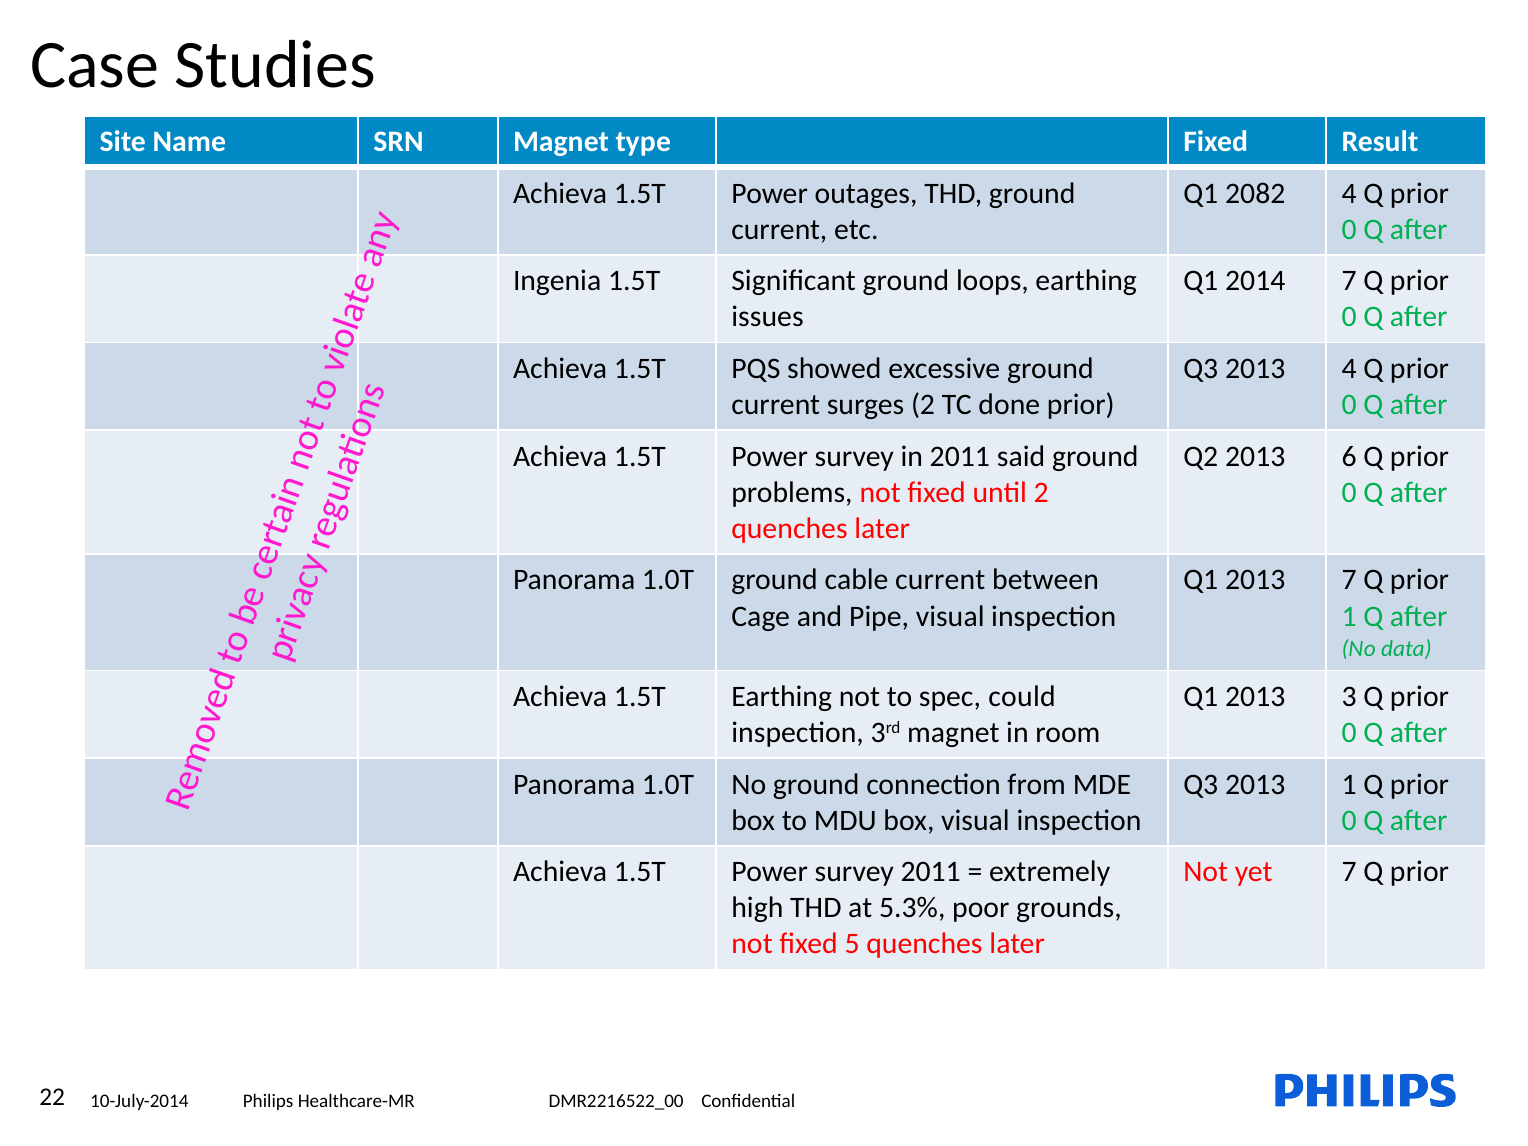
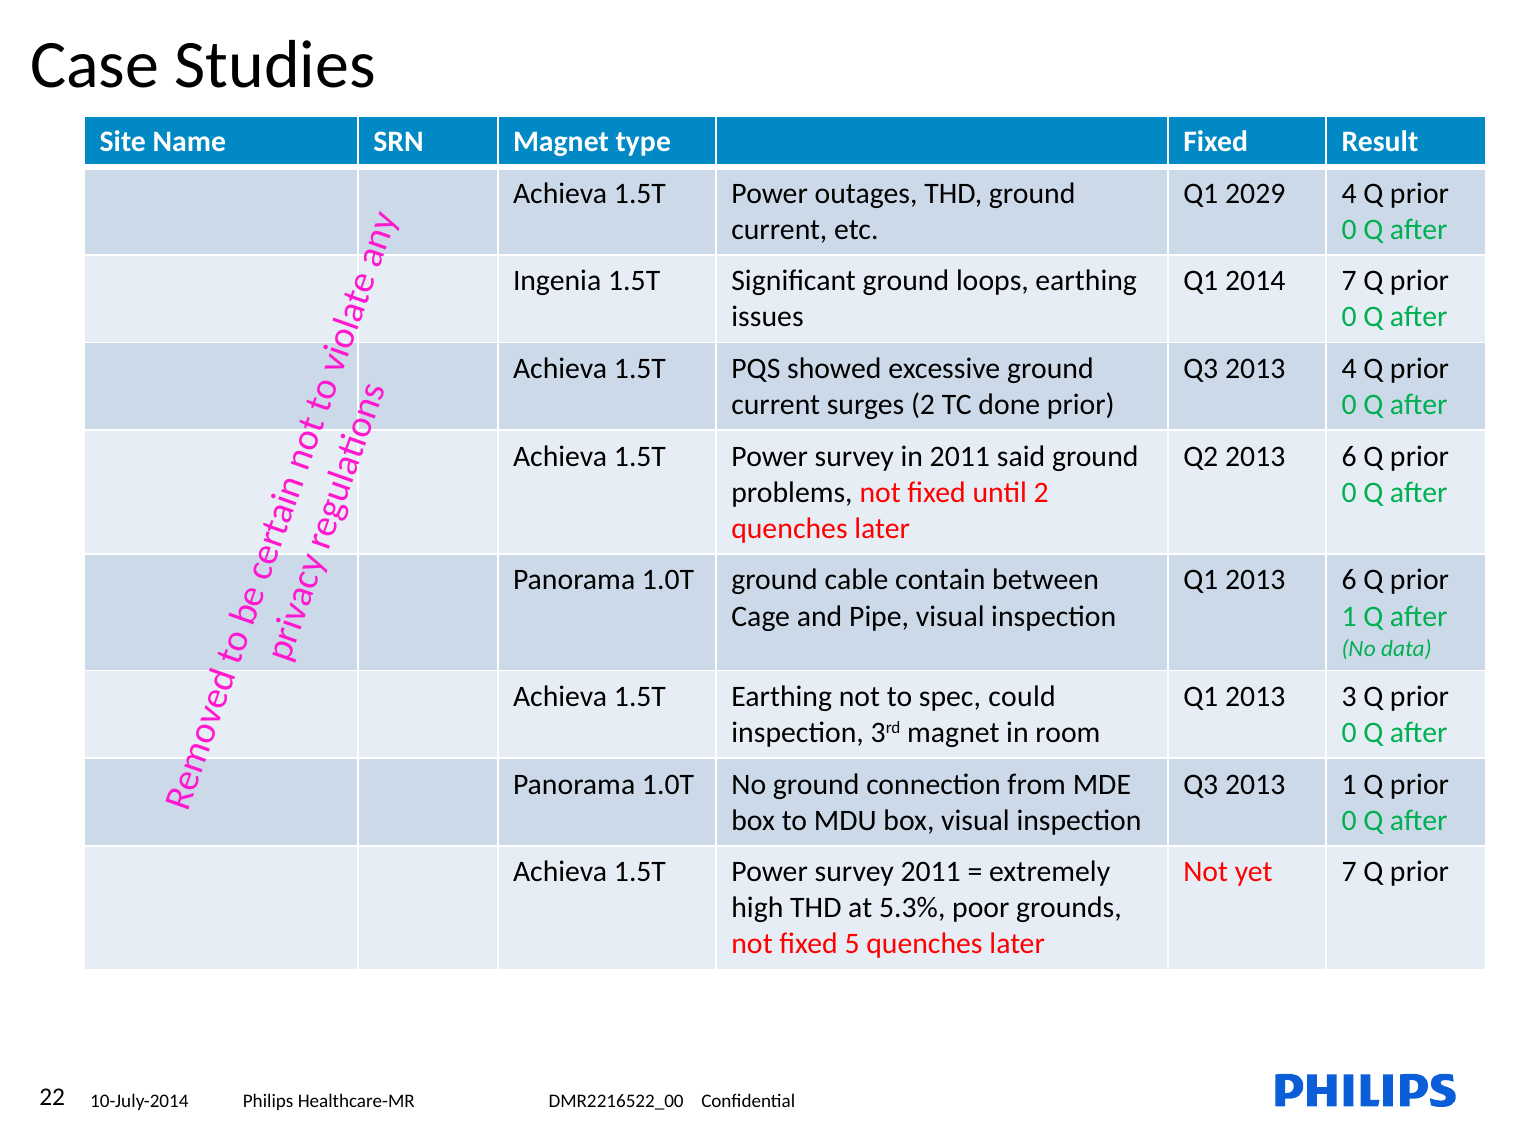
2082: 2082 -> 2029
cable current: current -> contain
Q1 2013 7: 7 -> 6
